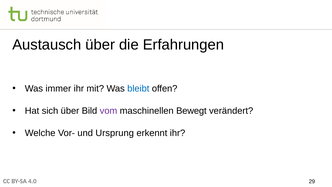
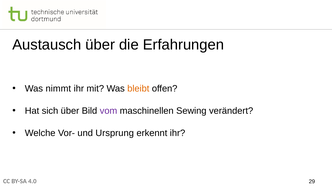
immer: immer -> nimmt
bleibt colour: blue -> orange
Bewegt: Bewegt -> Sewing
